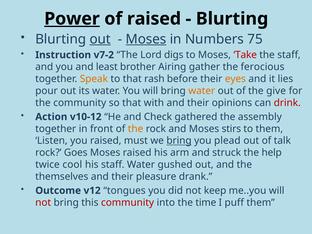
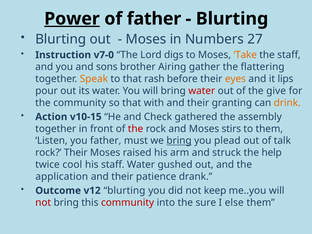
of raised: raised -> father
out at (100, 39) underline: present -> none
Moses at (146, 39) underline: present -> none
75: 75 -> 27
v7-2: v7-2 -> v7-0
Take colour: red -> orange
least: least -> sons
ferocious: ferocious -> flattering
lies: lies -> lips
water at (202, 91) colour: orange -> red
opinions: opinions -> granting
drink colour: red -> orange
v10-12: v10-12 -> v10-15
the at (136, 129) colour: orange -> red
you raised: raised -> father
rock Goes: Goes -> Their
themselves: themselves -> application
pleasure: pleasure -> patience
v12 tongues: tongues -> blurting
time: time -> sure
puff: puff -> else
